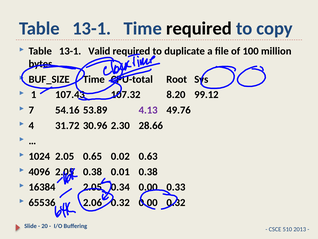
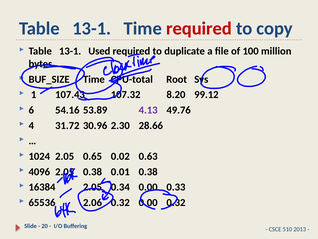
required at (199, 28) colour: black -> red
Valid: Valid -> Used
7: 7 -> 6
